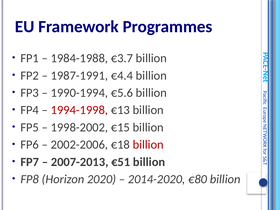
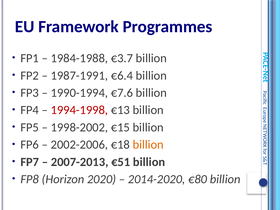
€4.4: €4.4 -> €6.4
€5.6: €5.6 -> €7.6
billion at (148, 145) colour: red -> orange
